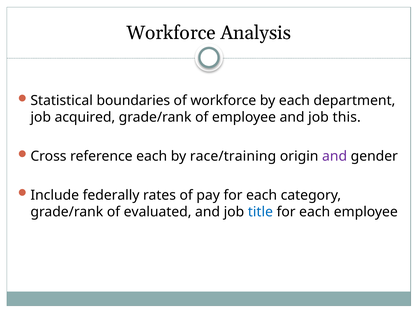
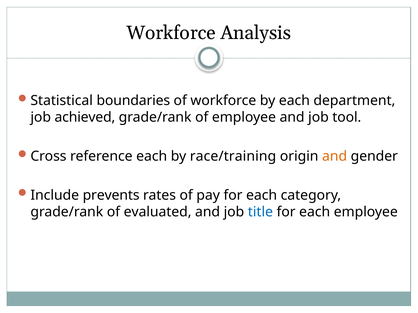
acquired: acquired -> achieved
this: this -> tool
and at (335, 156) colour: purple -> orange
federally: federally -> prevents
